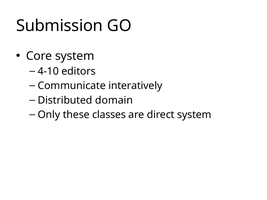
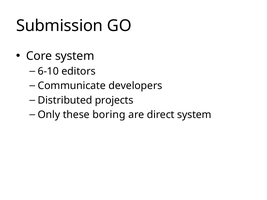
4-10: 4-10 -> 6-10
interatively: interatively -> developers
domain: domain -> projects
classes: classes -> boring
